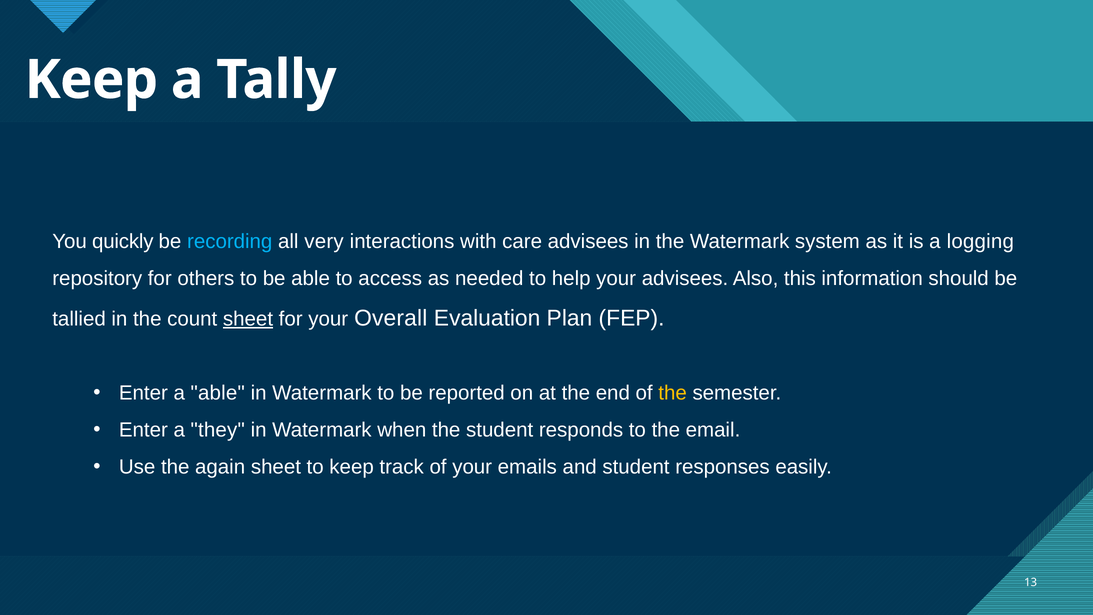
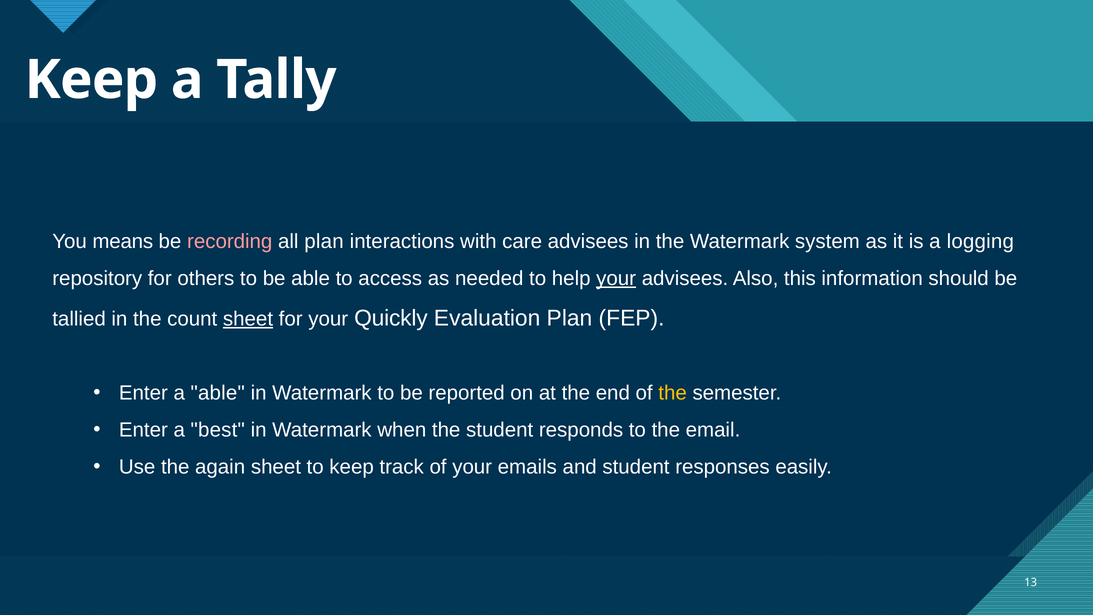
quickly: quickly -> means
recording colour: light blue -> pink
all very: very -> plan
your at (616, 278) underline: none -> present
Overall: Overall -> Quickly
they: they -> best
